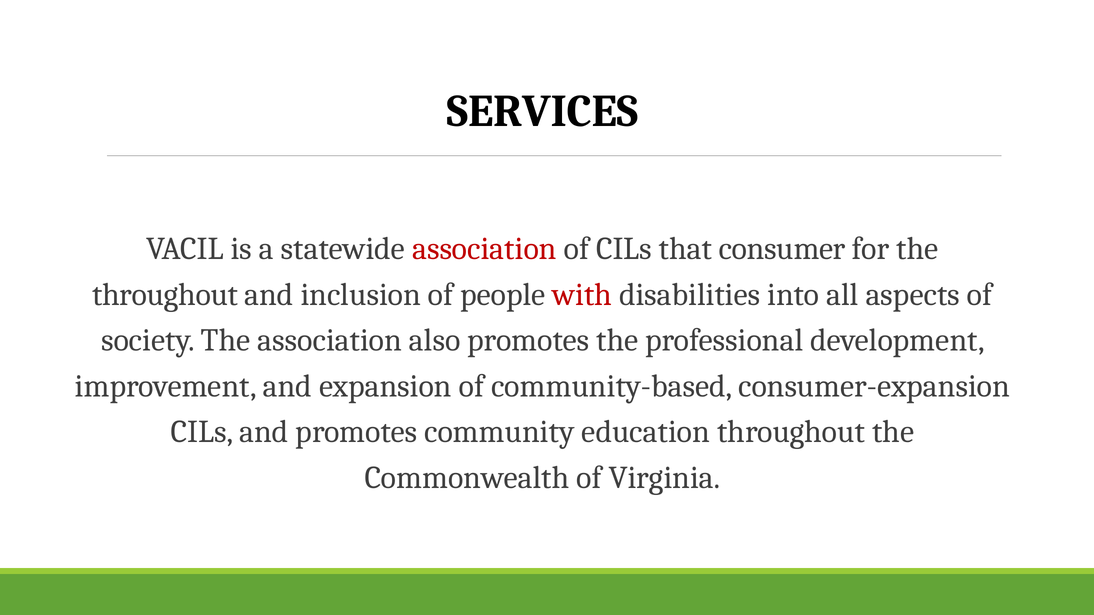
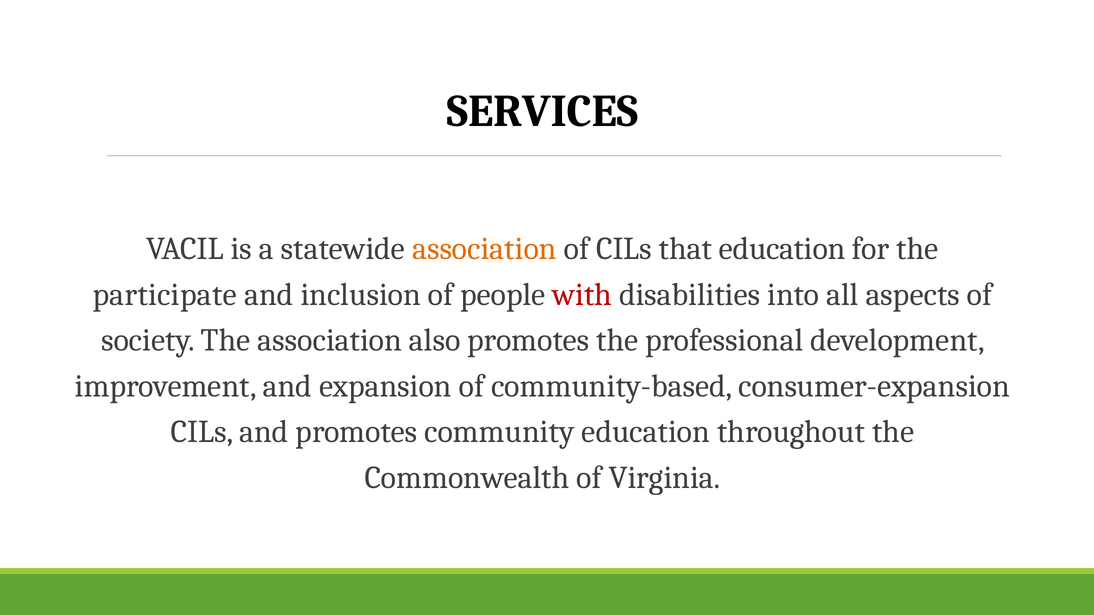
association at (484, 249) colour: red -> orange
that consumer: consumer -> education
throughout at (165, 295): throughout -> participate
